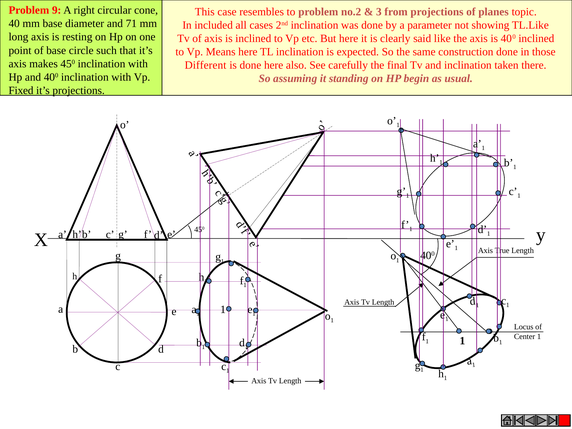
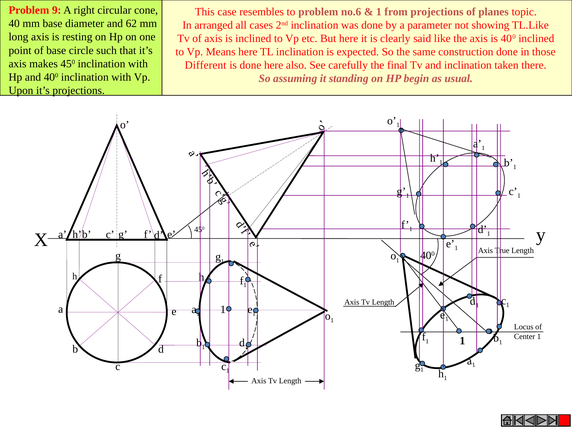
no.2: no.2 -> no.6
3 at (379, 12): 3 -> 1
71: 71 -> 62
included: included -> arranged
Fixed: Fixed -> Upon
